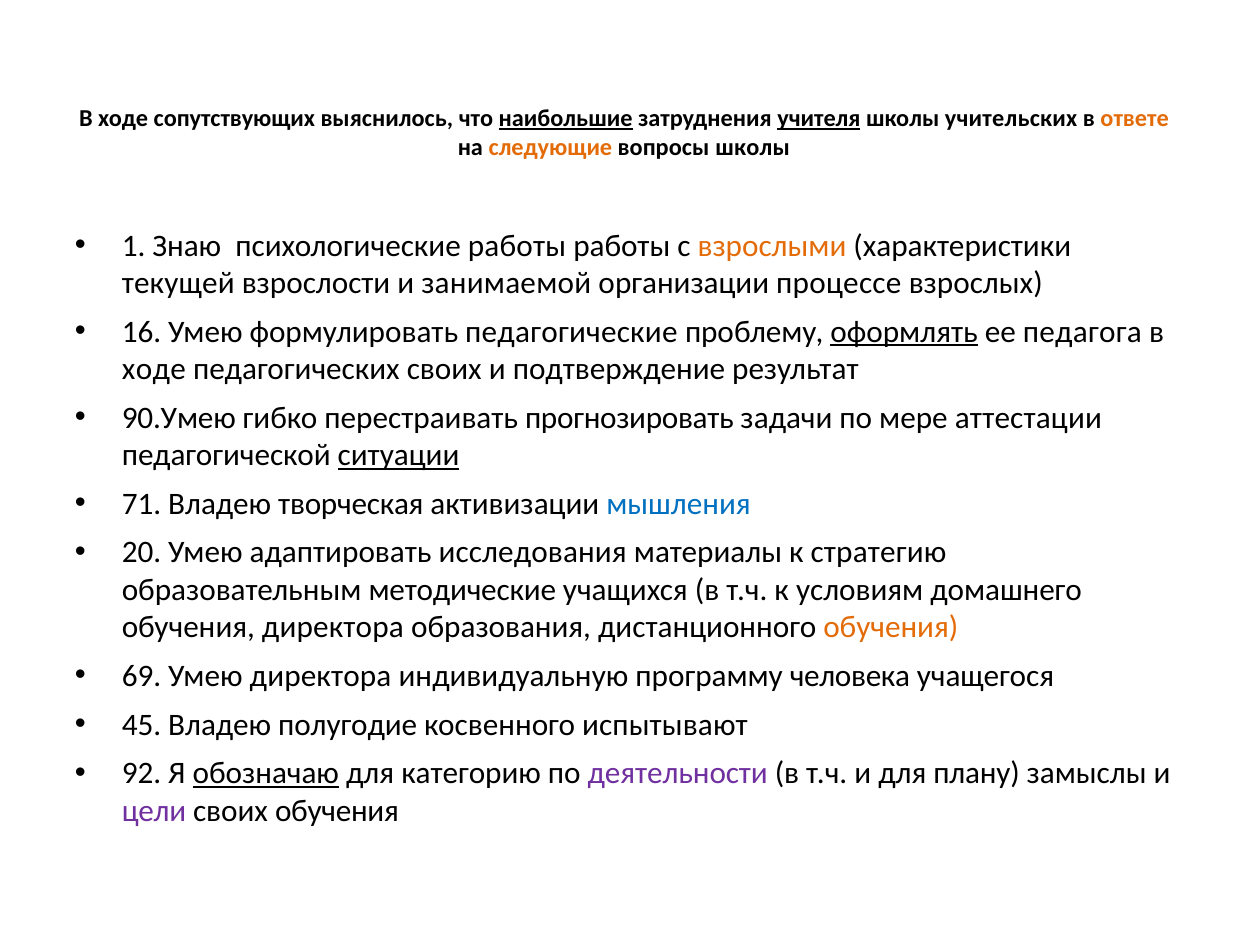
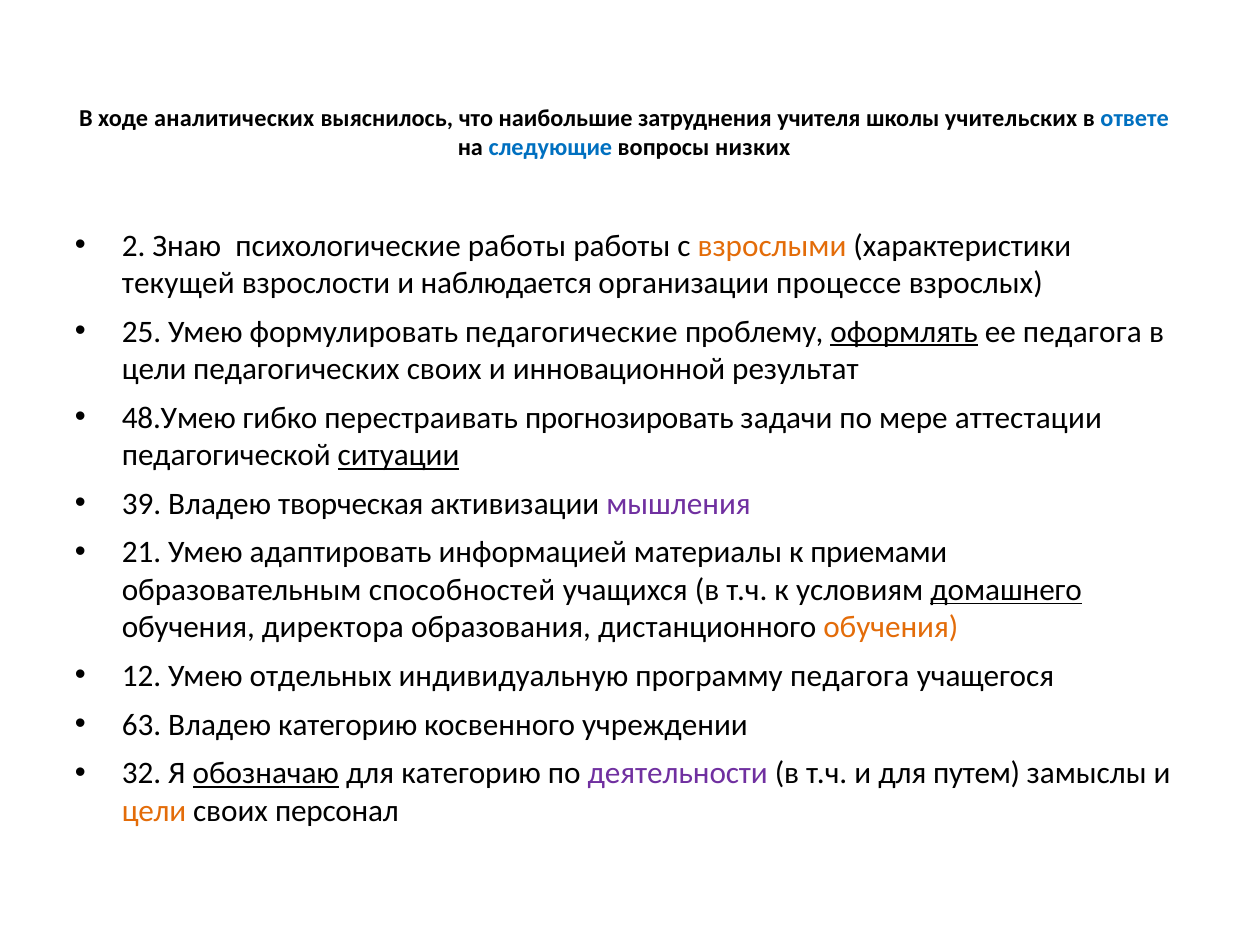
сопутствующих: сопутствующих -> аналитических
наибольшие underline: present -> none
учителя underline: present -> none
ответе colour: orange -> blue
следующие colour: orange -> blue
вопросы школы: школы -> низких
1: 1 -> 2
занимаемой: занимаемой -> наблюдается
16: 16 -> 25
ходе at (154, 369): ходе -> цели
подтверждение: подтверждение -> инновационной
90.Умею: 90.Умею -> 48.Умею
71: 71 -> 39
мышления colour: blue -> purple
20: 20 -> 21
исследования: исследования -> информацией
стратегию: стратегию -> приемами
методические: методические -> способностей
домашнего underline: none -> present
69: 69 -> 12
Умею директора: директора -> отдельных
программу человека: человека -> педагога
45: 45 -> 63
Владею полугодие: полугодие -> категорию
испытывают: испытывают -> учреждении
92: 92 -> 32
плану: плану -> путем
цели at (154, 811) colour: purple -> orange
своих обучения: обучения -> персонал
